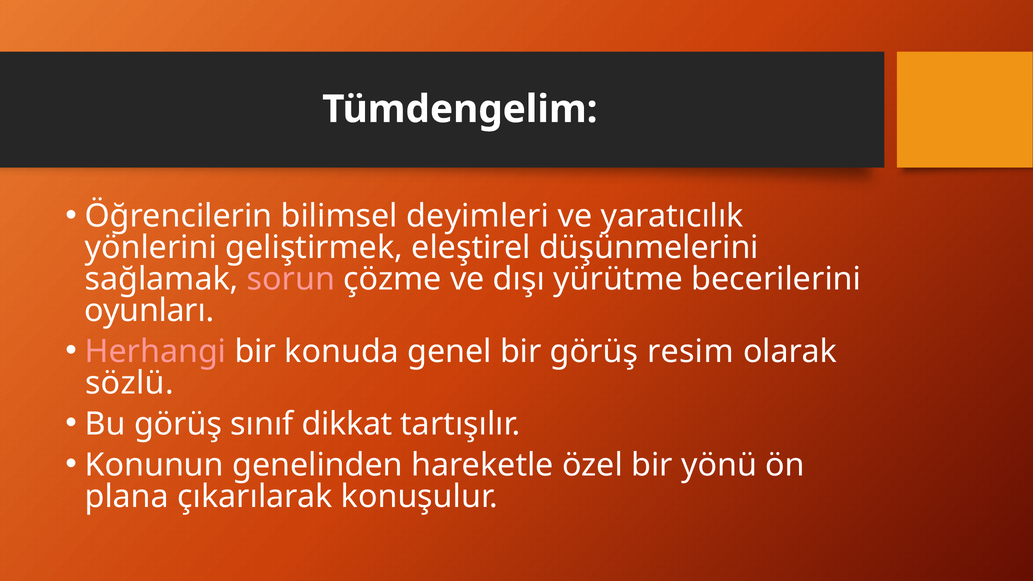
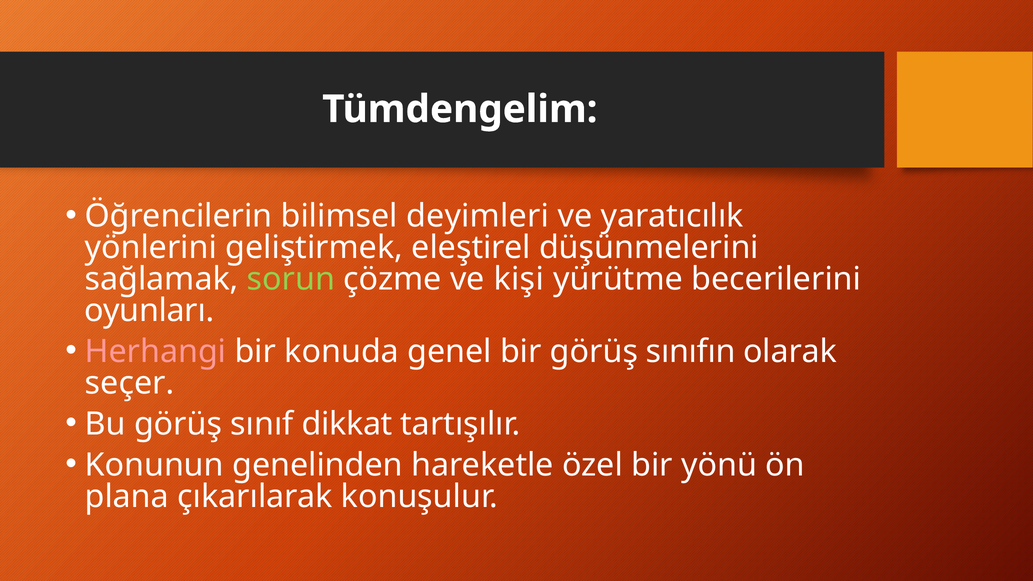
sorun colour: pink -> light green
dışı: dışı -> kişi
resim: resim -> sınıfın
sözlü: sözlü -> seçer
